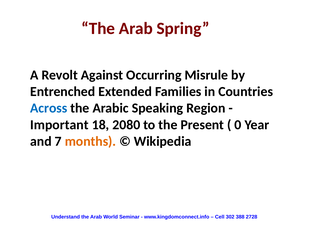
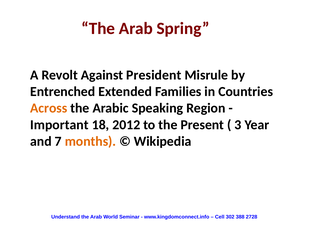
Occurring: Occurring -> President
Across colour: blue -> orange
2080: 2080 -> 2012
0: 0 -> 3
